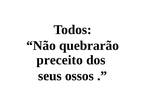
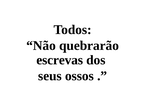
preceito: preceito -> escrevas
